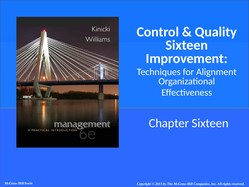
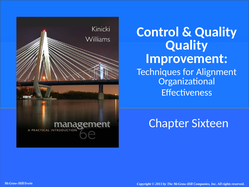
Sixteen at (187, 45): Sixteen -> Quality
